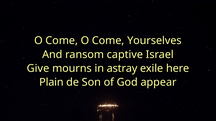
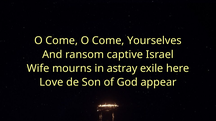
Give: Give -> Wife
Plain: Plain -> Love
